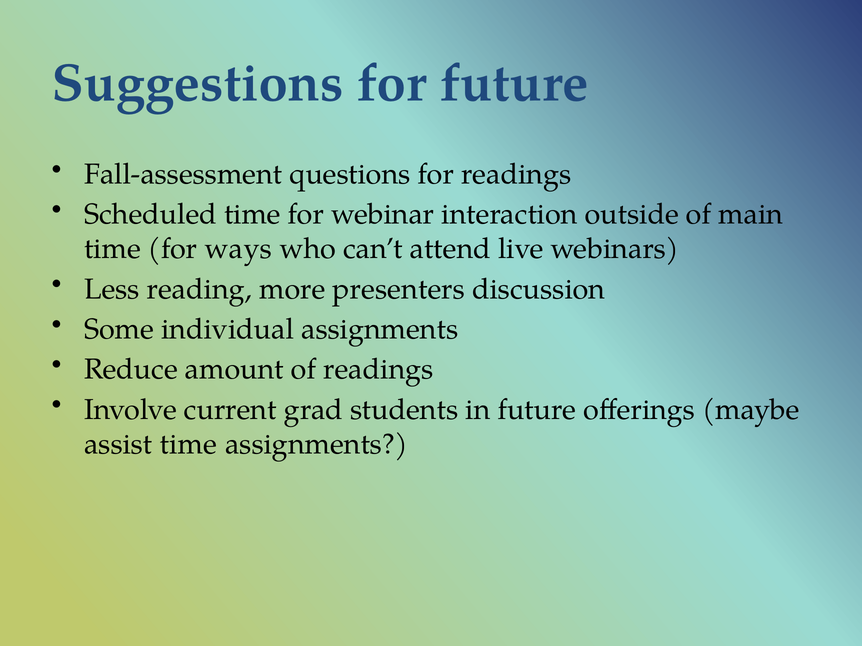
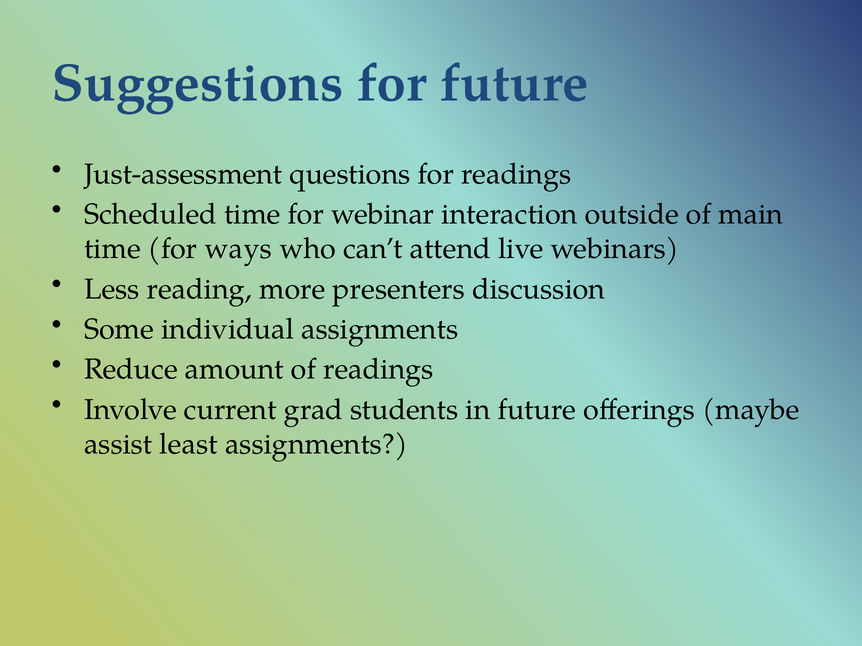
Fall-assessment: Fall-assessment -> Just-assessment
assist time: time -> least
